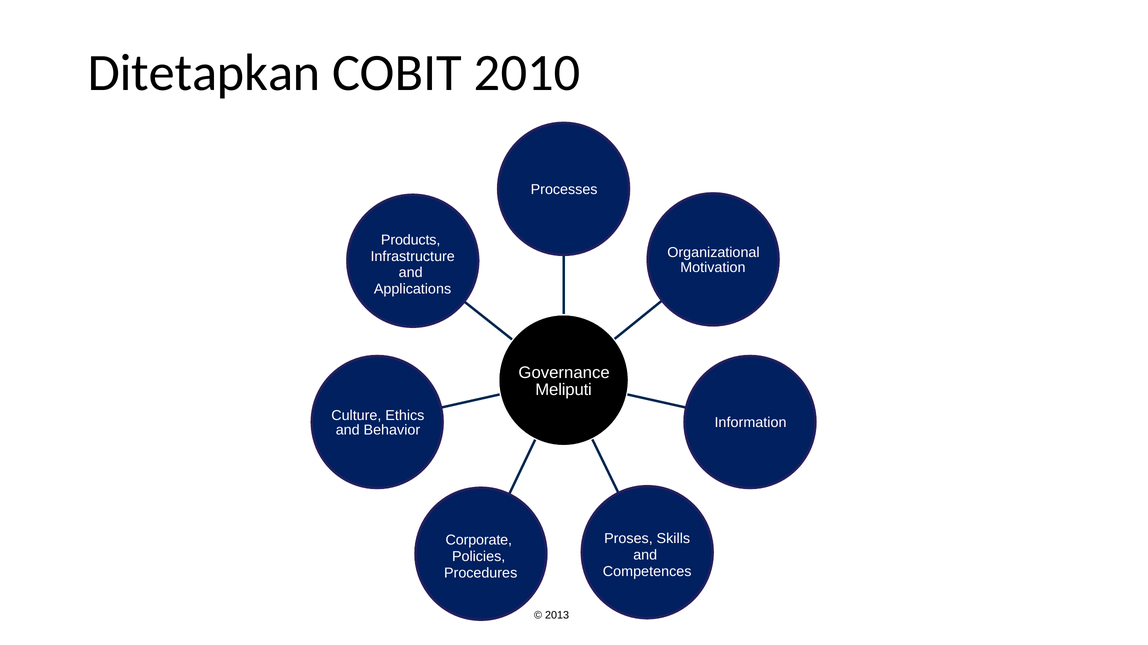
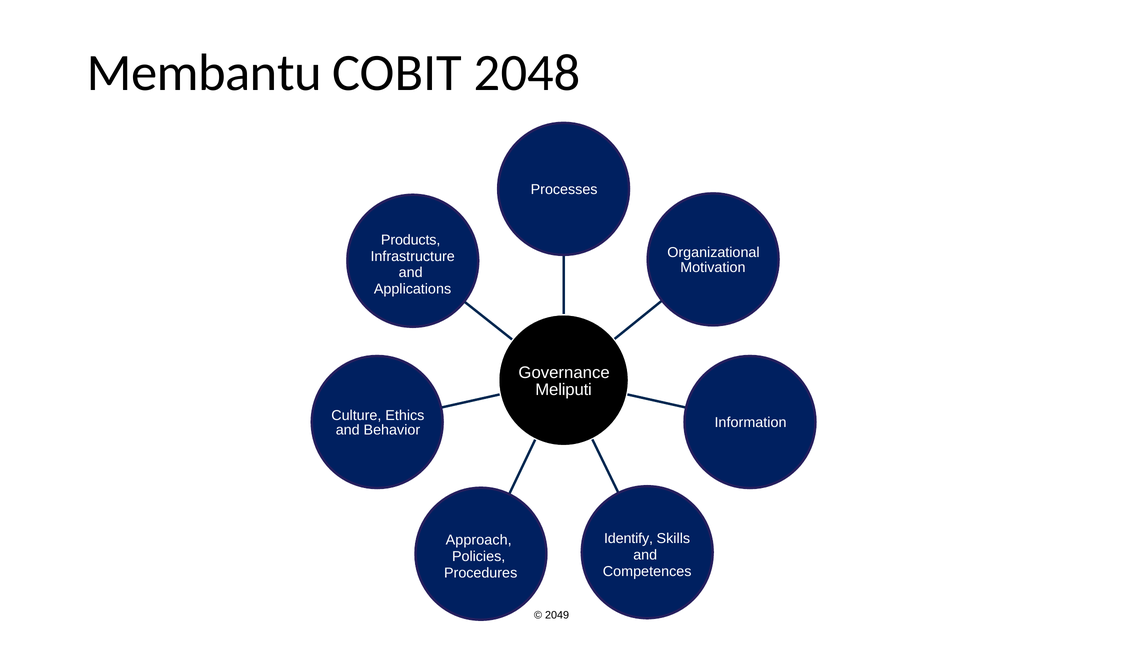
Ditetapkan: Ditetapkan -> Membantu
2010: 2010 -> 2048
Proses: Proses -> Identify
Corporate: Corporate -> Approach
2013: 2013 -> 2049
